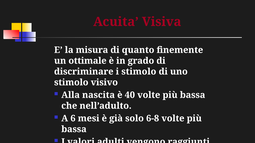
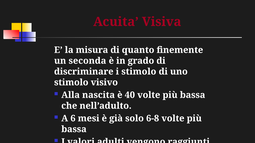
ottimale: ottimale -> seconda
